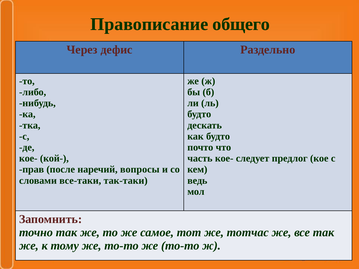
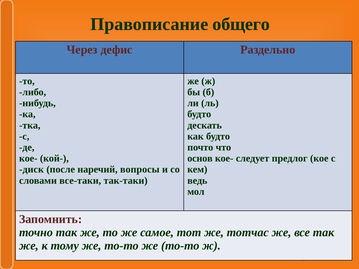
часть: часть -> основ
прав: прав -> диск
